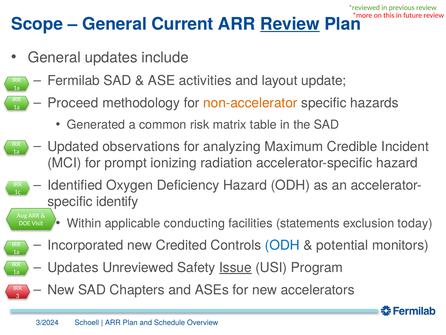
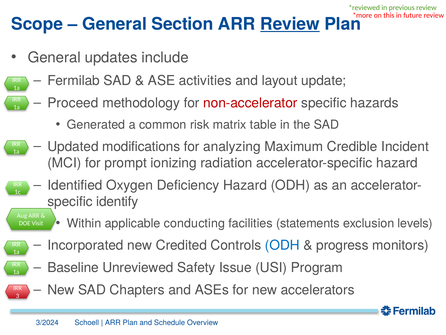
Current: Current -> Section
non-accelerator colour: orange -> red
observations: observations -> modifications
today: today -> levels
potential: potential -> progress
Updates at (73, 267): Updates -> Baseline
Issue underline: present -> none
